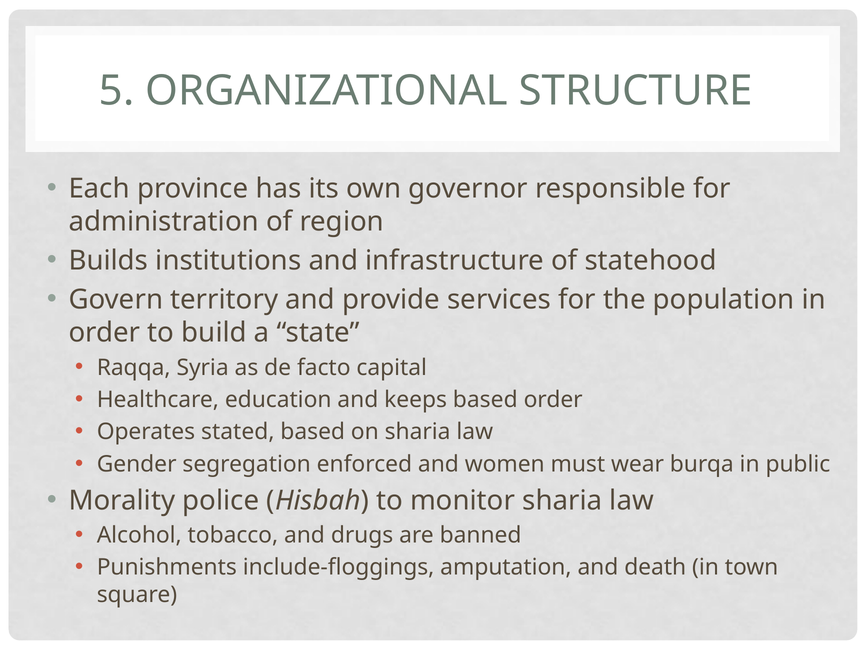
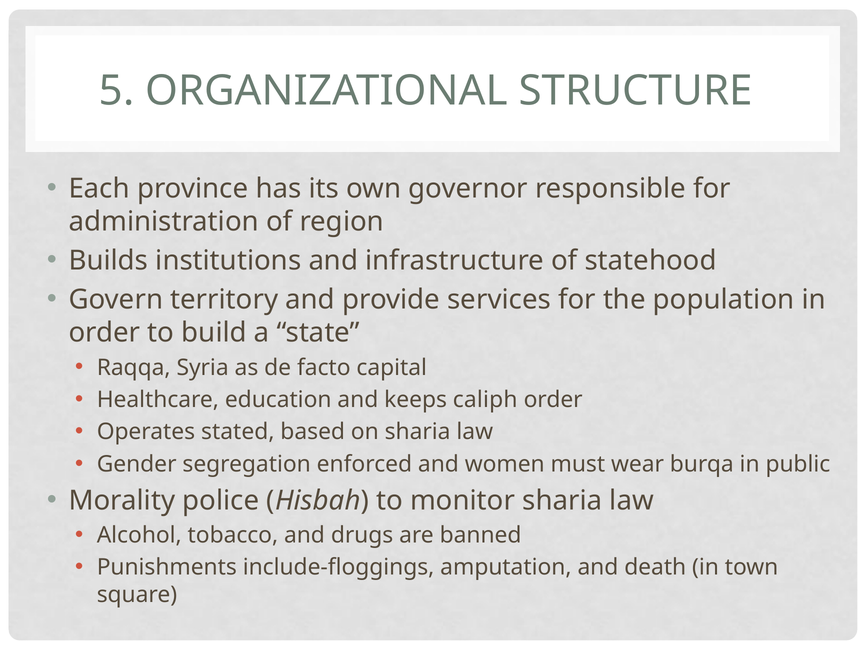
keeps based: based -> caliph
